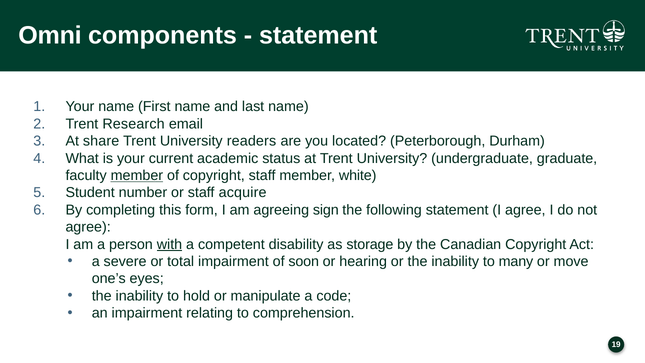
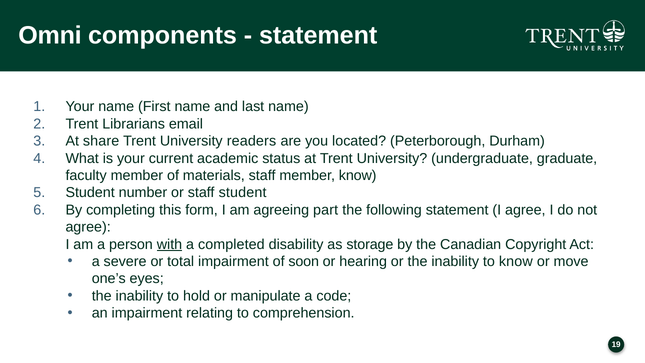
Research: Research -> Librarians
member at (137, 175) underline: present -> none
of copyright: copyright -> materials
member white: white -> know
staff acquire: acquire -> student
sign: sign -> part
competent: competent -> completed
to many: many -> know
